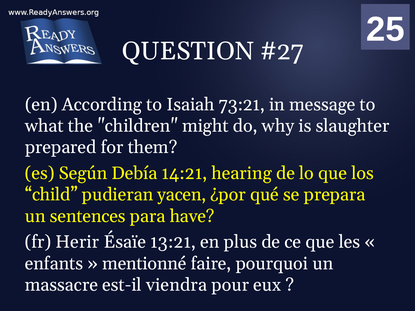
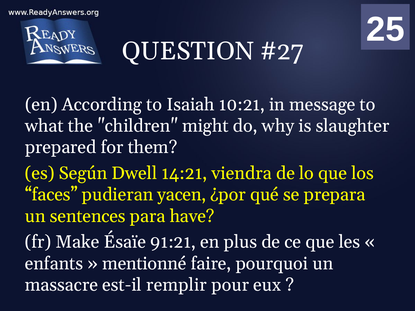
73:21: 73:21 -> 10:21
Debía: Debía -> Dwell
hearing: hearing -> viendra
child: child -> faces
Herir: Herir -> Make
13:21: 13:21 -> 91:21
viendra: viendra -> remplir
